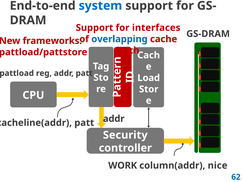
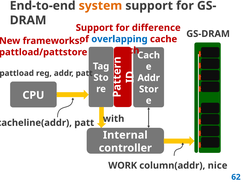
system colour: blue -> orange
interfaces: interfaces -> difference
Load at (149, 78): Load -> Addr
addr at (114, 119): addr -> with
Security: Security -> Internal
